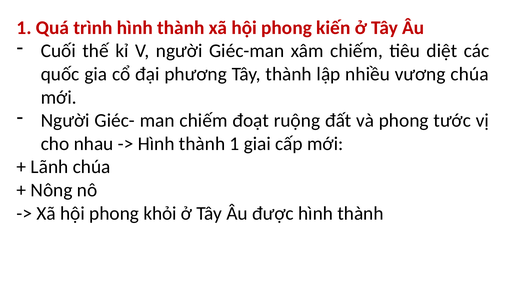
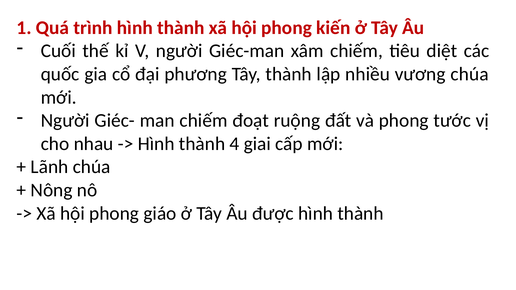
thành 1: 1 -> 4
khỏi: khỏi -> giáo
